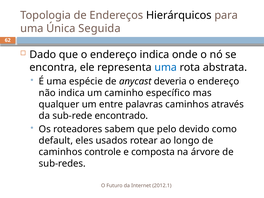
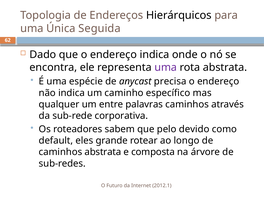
uma at (166, 67) colour: blue -> purple
deveria: deveria -> precisa
encontrado: encontrado -> corporativa
usados: usados -> grande
caminhos controle: controle -> abstrata
